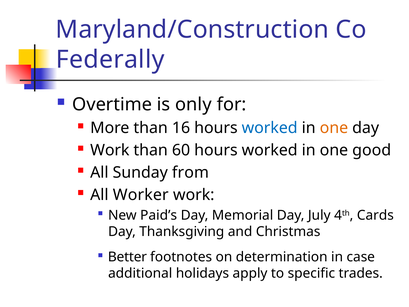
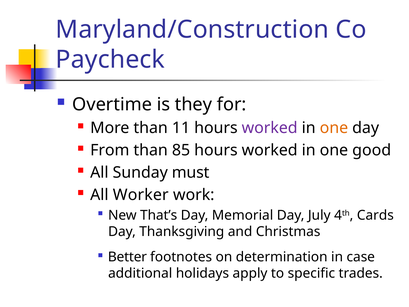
Federally: Federally -> Paycheck
only: only -> they
16: 16 -> 11
worked at (270, 128) colour: blue -> purple
Work at (110, 150): Work -> From
60: 60 -> 85
from: from -> must
Paid’s: Paid’s -> That’s
